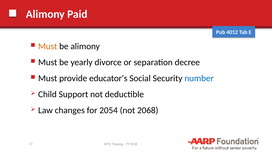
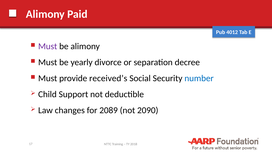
Must at (48, 46) colour: orange -> purple
educator’s: educator’s -> received’s
2054: 2054 -> 2089
2068: 2068 -> 2090
